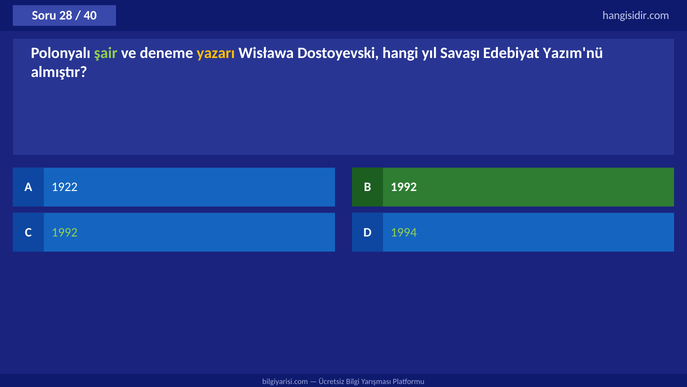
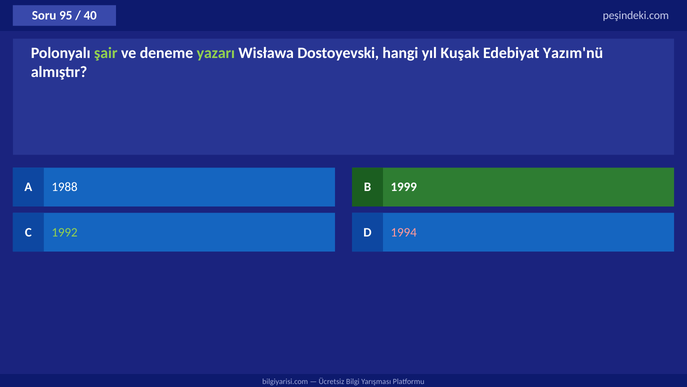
28: 28 -> 95
hangisidir.com: hangisidir.com -> peşindeki.com
yazarı colour: yellow -> light green
Savaşı: Savaşı -> Kuşak
1922: 1922 -> 1988
B 1992: 1992 -> 1999
1994 colour: light green -> pink
